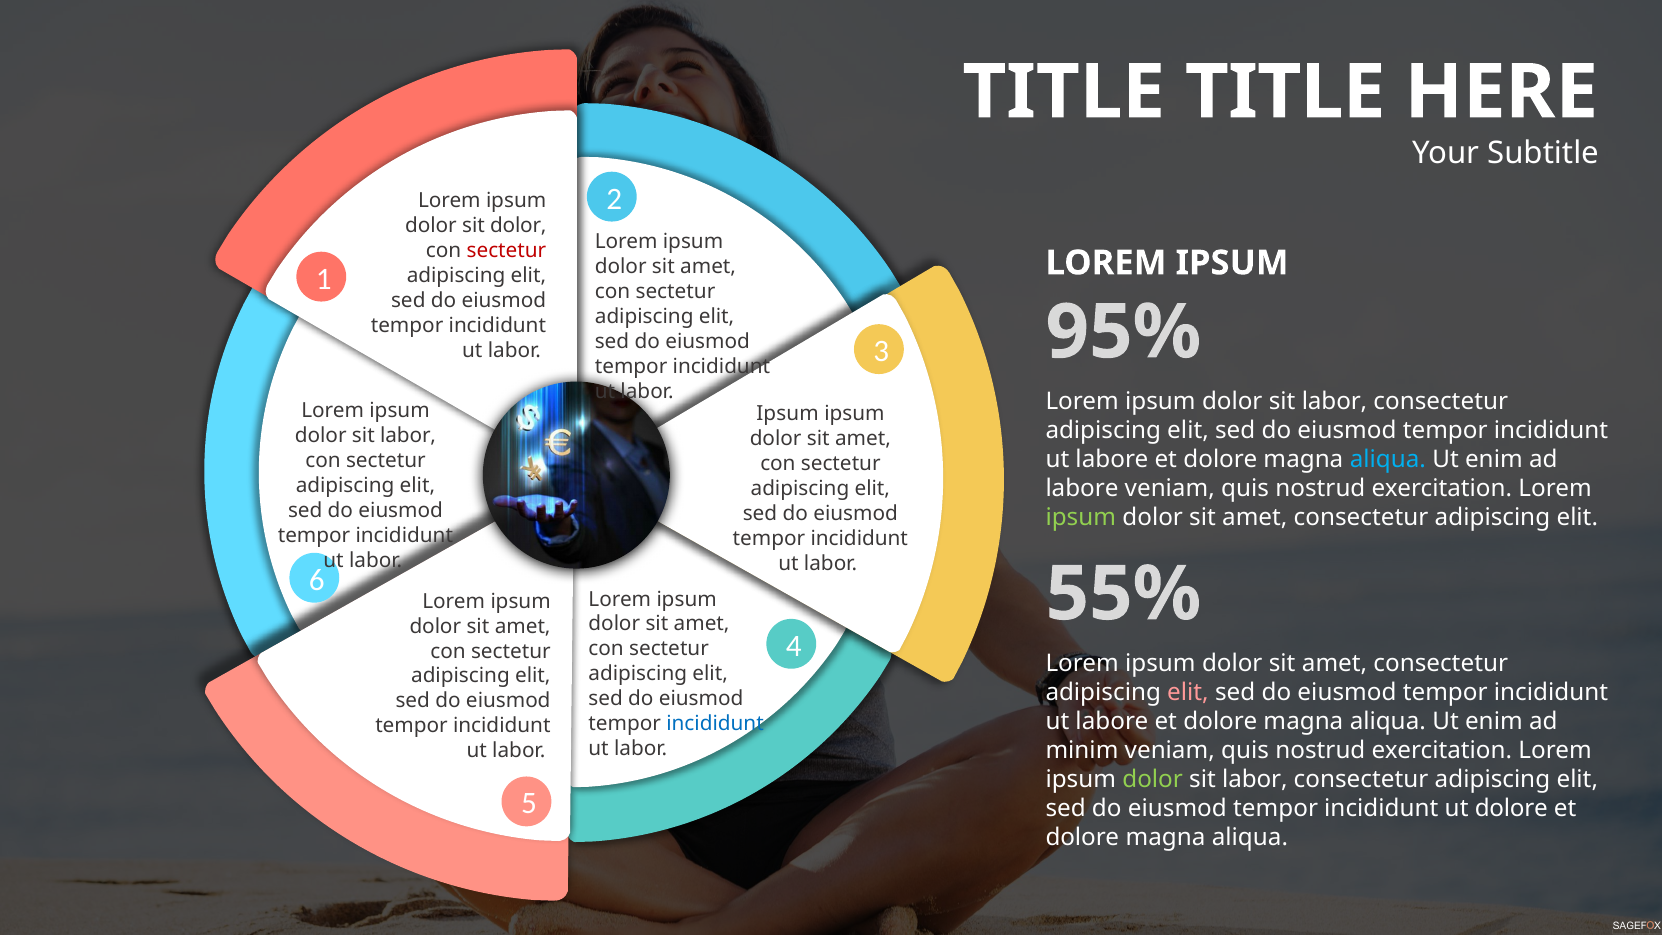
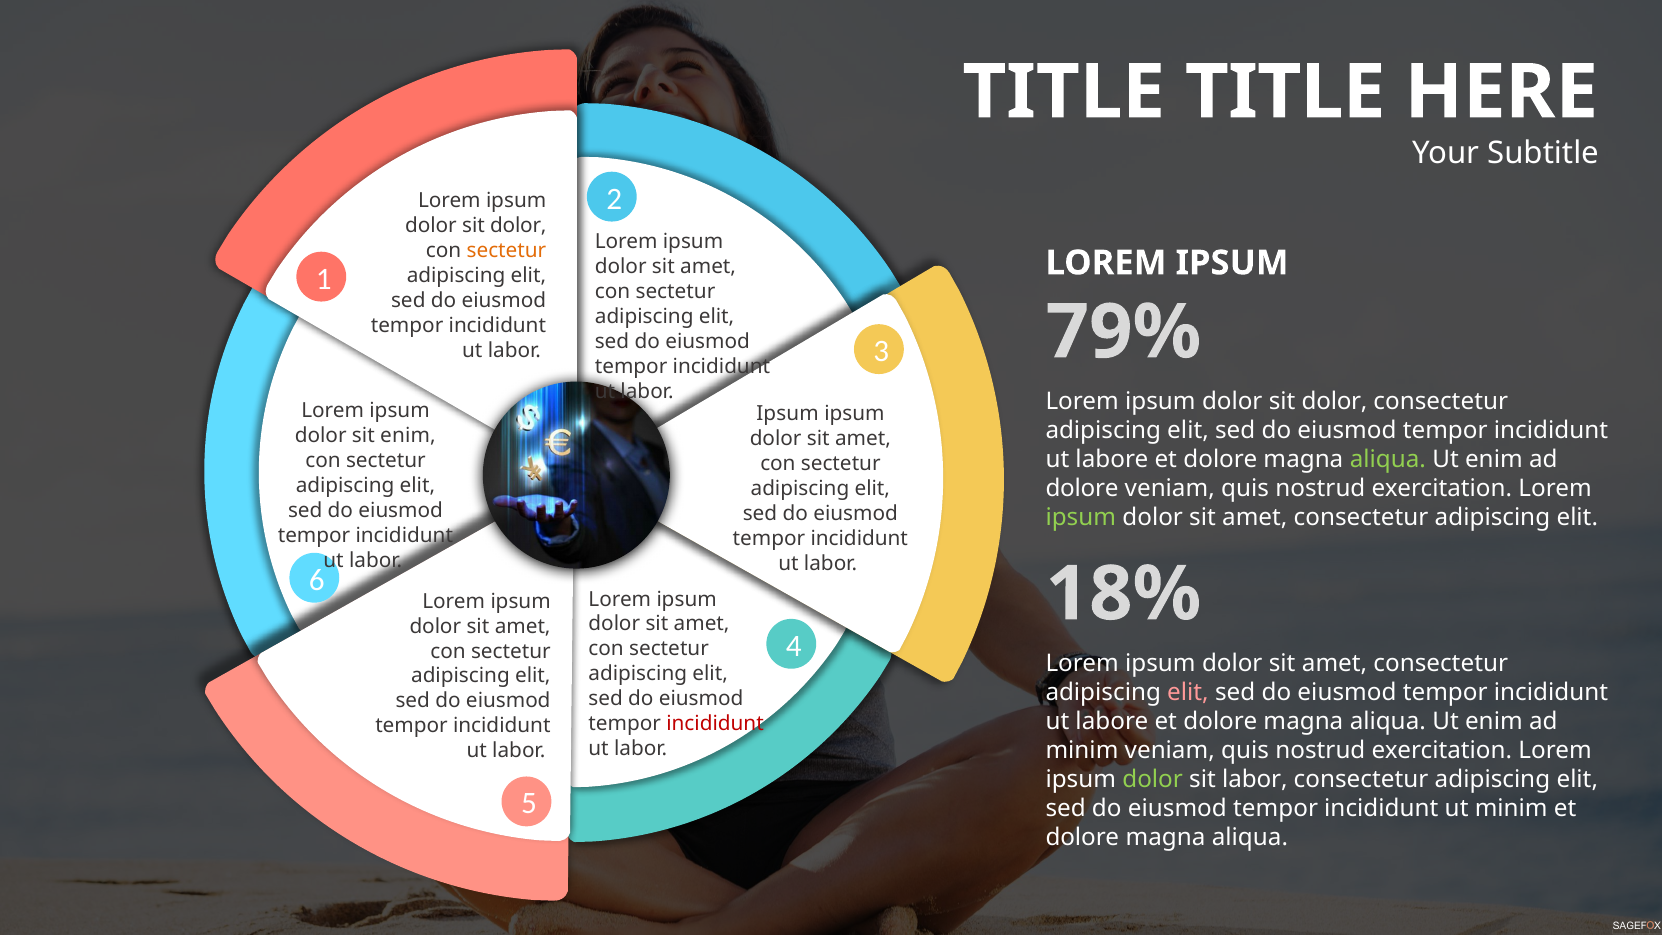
sectetur at (506, 250) colour: red -> orange
95%: 95% -> 79%
labor at (1335, 401): labor -> dolor
labor at (408, 435): labor -> enim
aliqua at (1388, 460) colour: light blue -> light green
labore at (1082, 489): labore -> dolore
55%: 55% -> 18%
incididunt at (715, 724) colour: blue -> red
ut dolore: dolore -> minim
